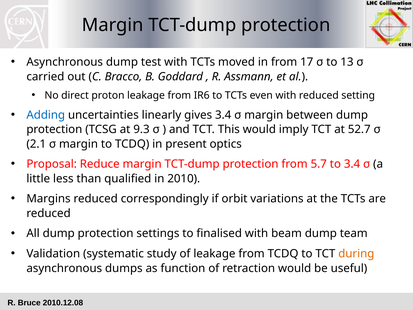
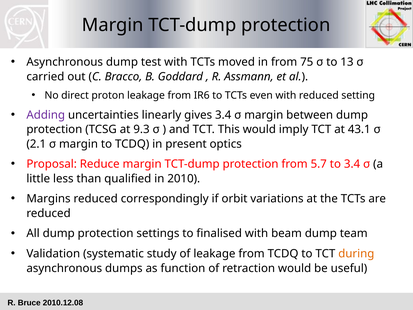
17: 17 -> 75
Adding colour: blue -> purple
52.7: 52.7 -> 43.1
